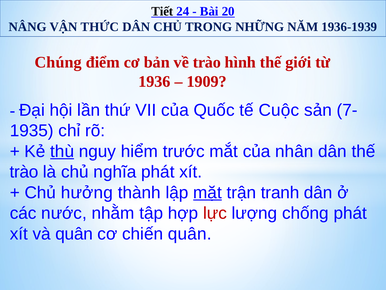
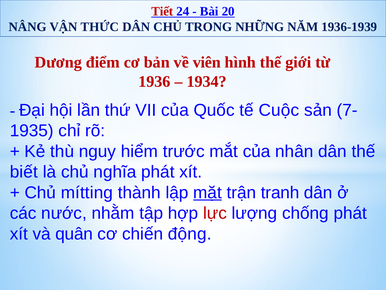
Tiết colour: black -> red
Chúng: Chúng -> Dương
về trào: trào -> viên
1909: 1909 -> 1934
thù underline: present -> none
trào at (24, 172): trào -> biết
hưởng: hưởng -> mítting
chiến quân: quân -> động
